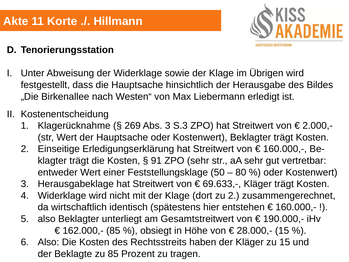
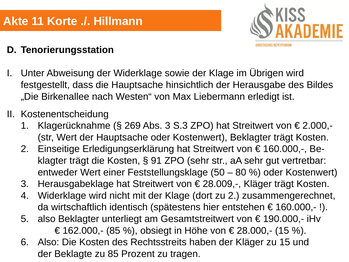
69.633,-: 69.633,- -> 28.009,-
